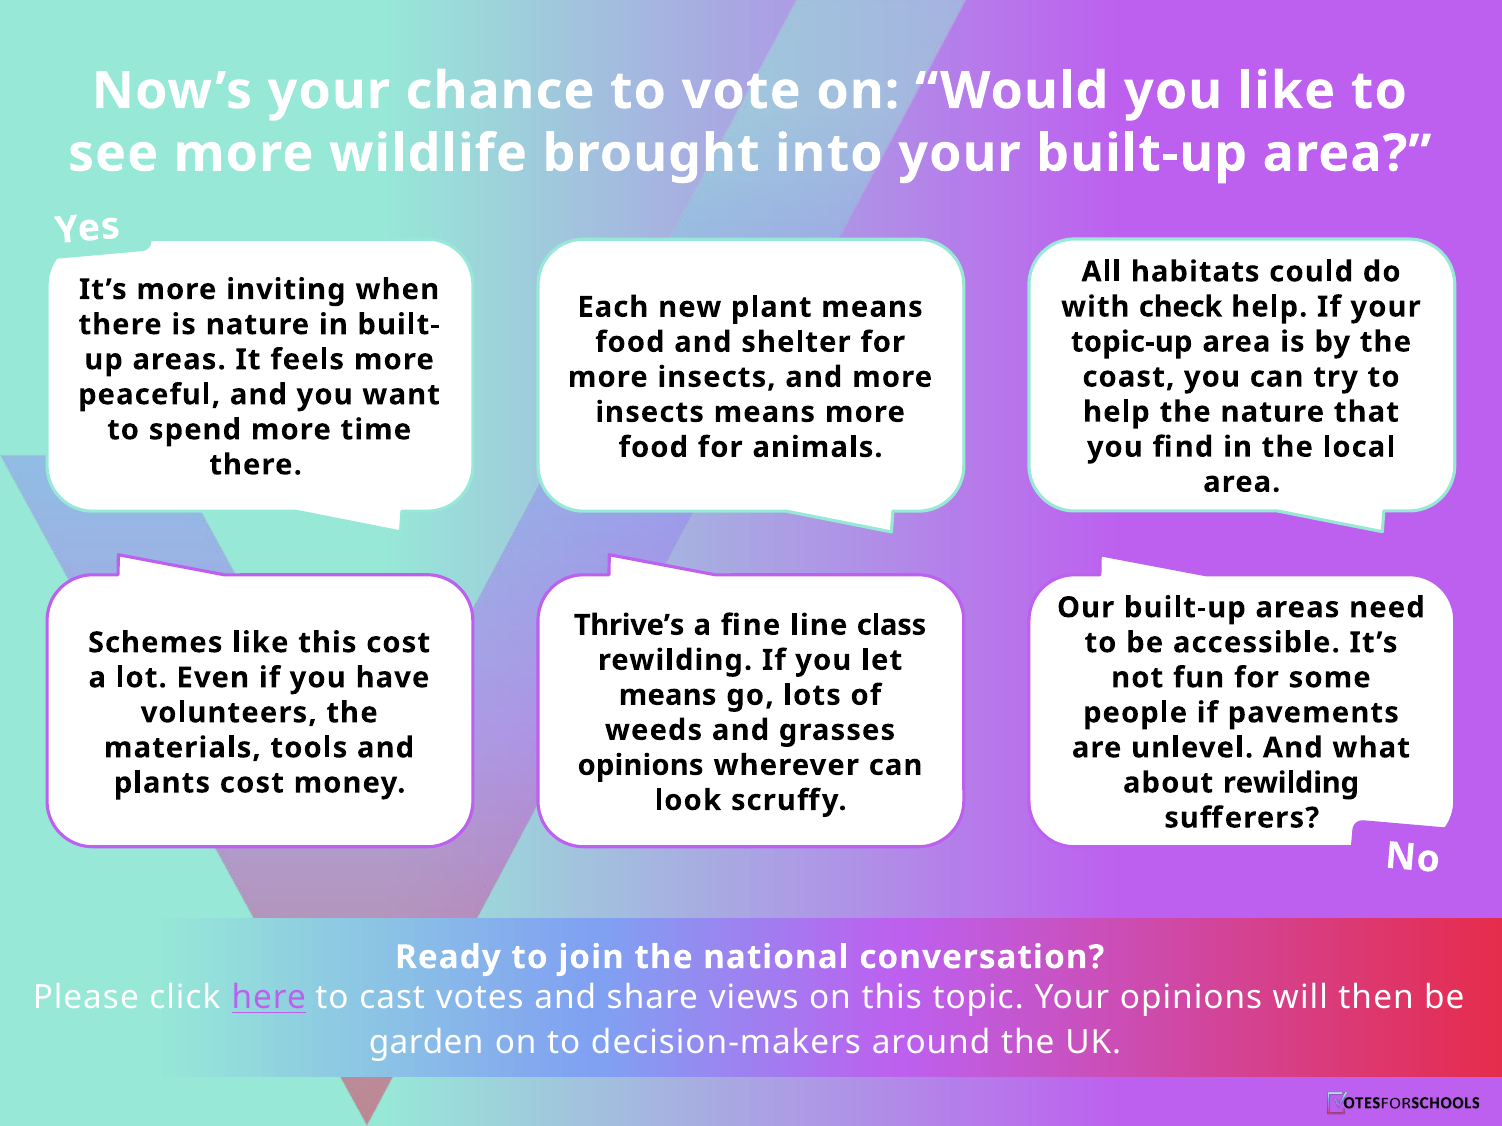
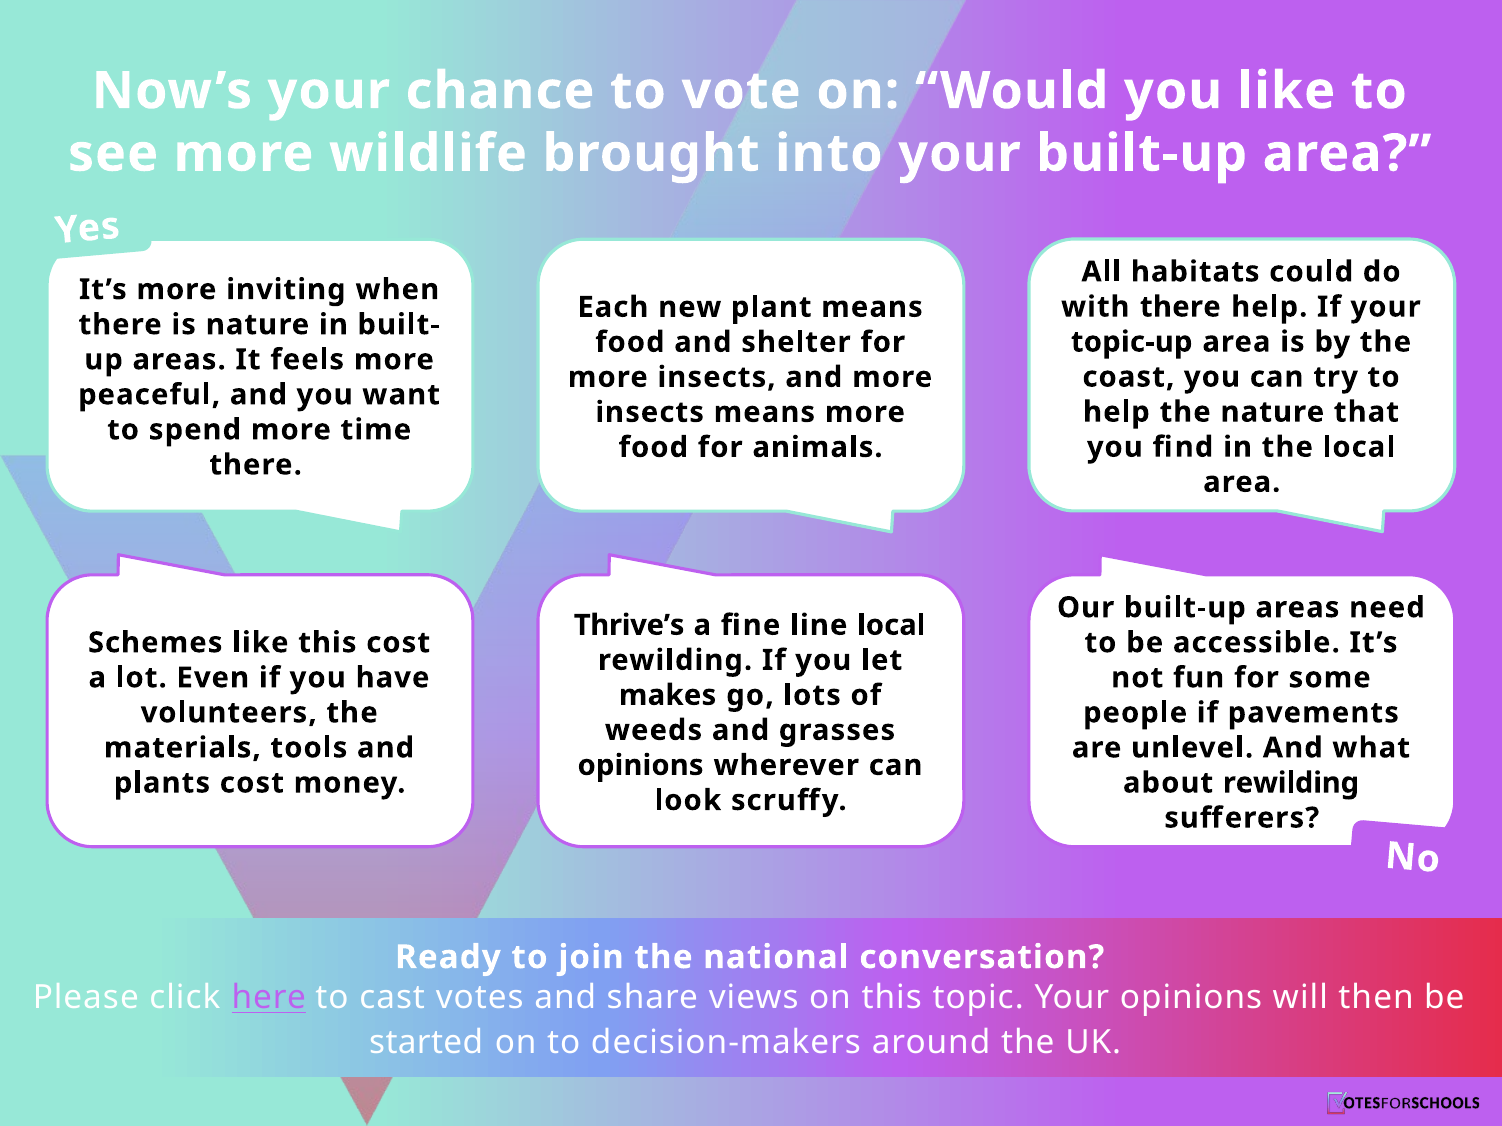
with check: check -> there
line class: class -> local
means at (668, 696): means -> makes
garden: garden -> started
